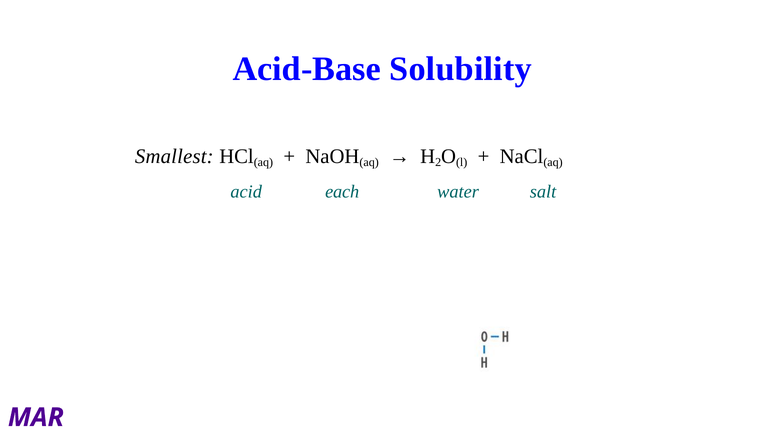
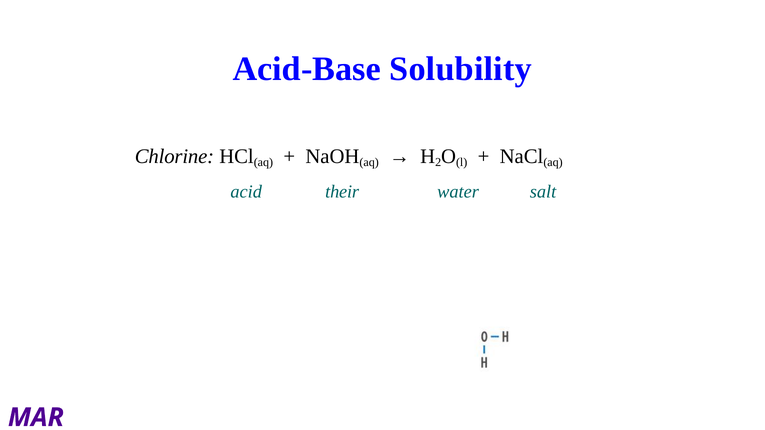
Smallest: Smallest -> Chlorine
each: each -> their
